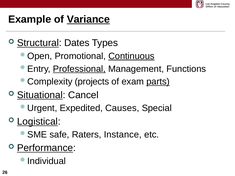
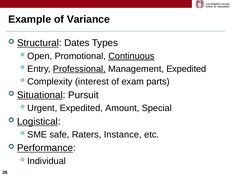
Variance underline: present -> none
Management Functions: Functions -> Expedited
projects: projects -> interest
parts underline: present -> none
Cancel: Cancel -> Pursuit
Causes: Causes -> Amount
